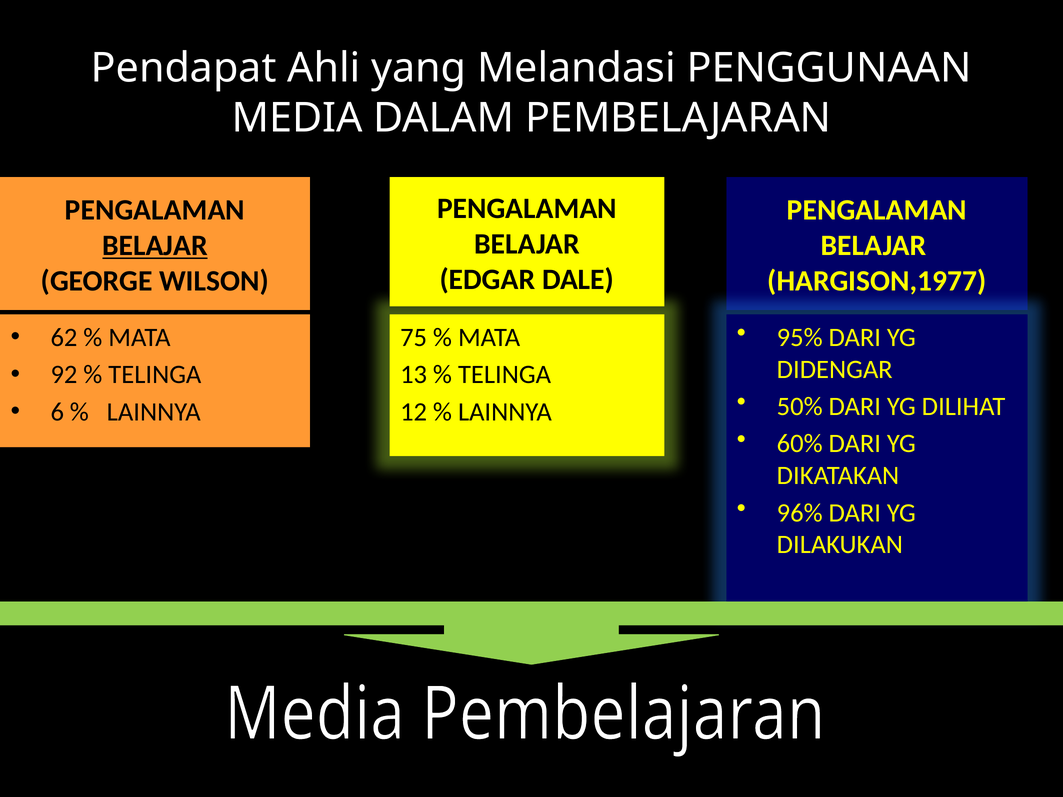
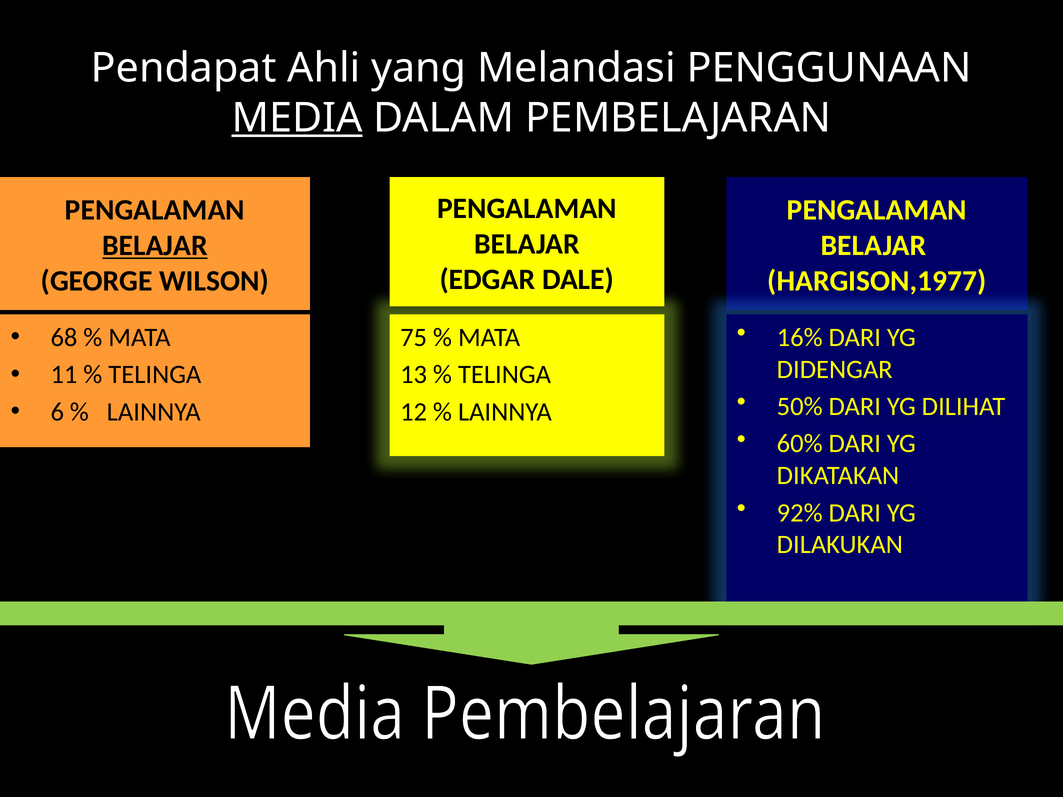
MEDIA underline: none -> present
95%: 95% -> 16%
62: 62 -> 68
92: 92 -> 11
96%: 96% -> 92%
